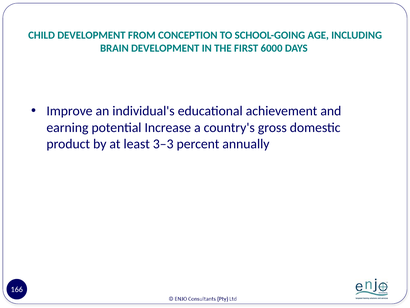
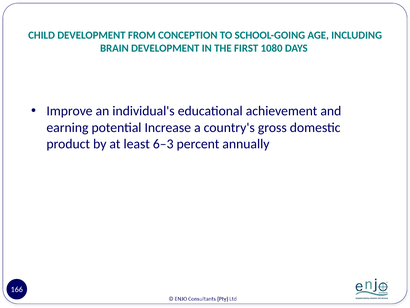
6000: 6000 -> 1080
3–3: 3–3 -> 6–3
